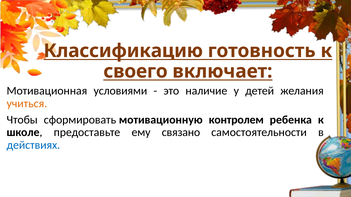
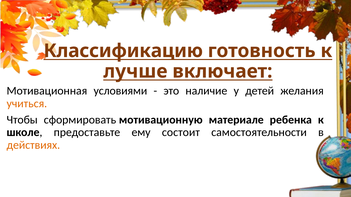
своего: своего -> лучше
контролем: контролем -> материале
связано: связано -> состоит
действиях colour: blue -> orange
